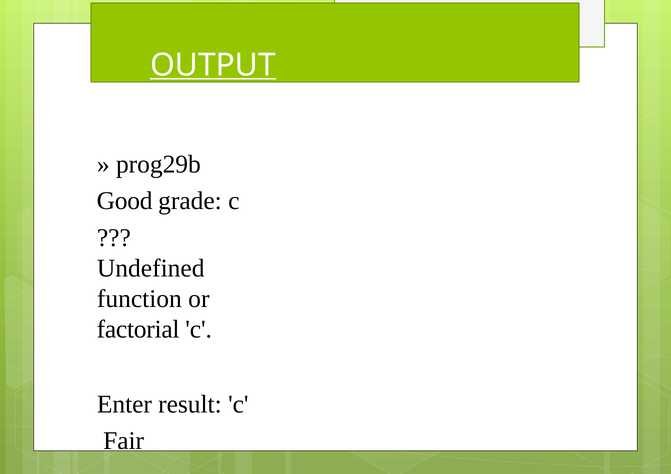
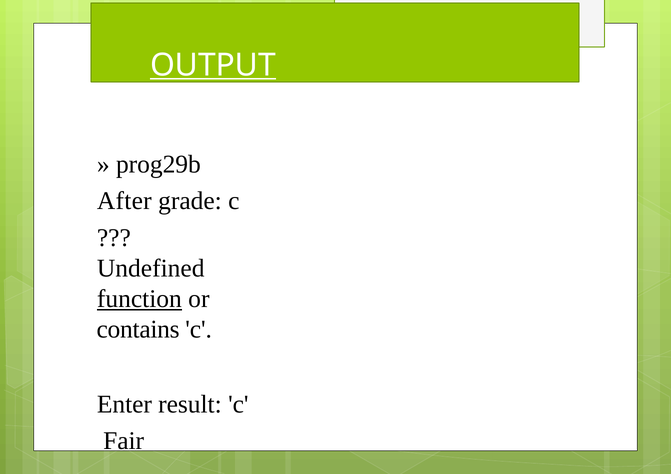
Good: Good -> After
function underline: none -> present
factorial: factorial -> contains
